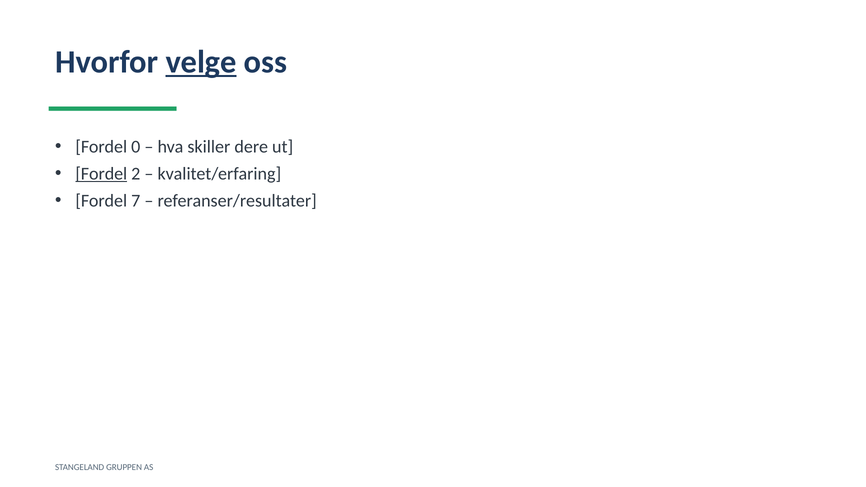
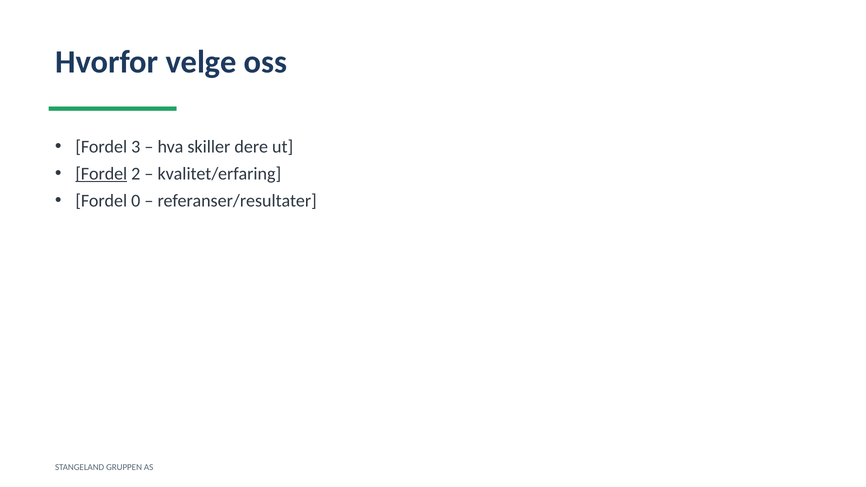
velge underline: present -> none
0: 0 -> 3
7: 7 -> 0
